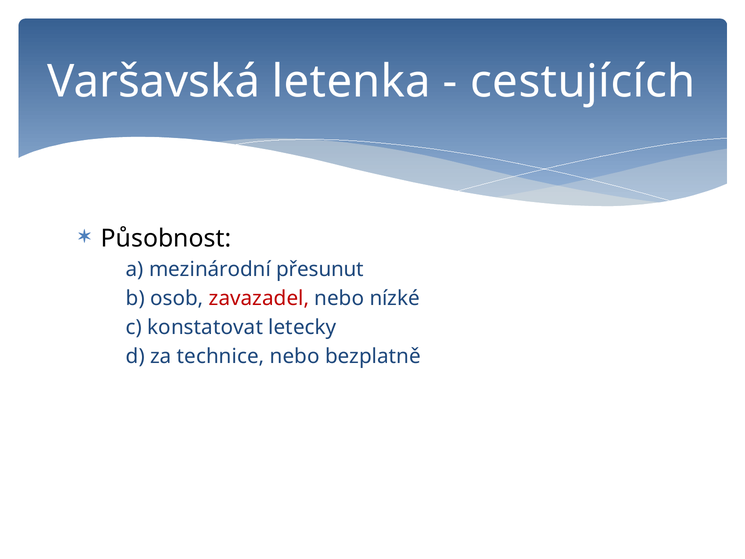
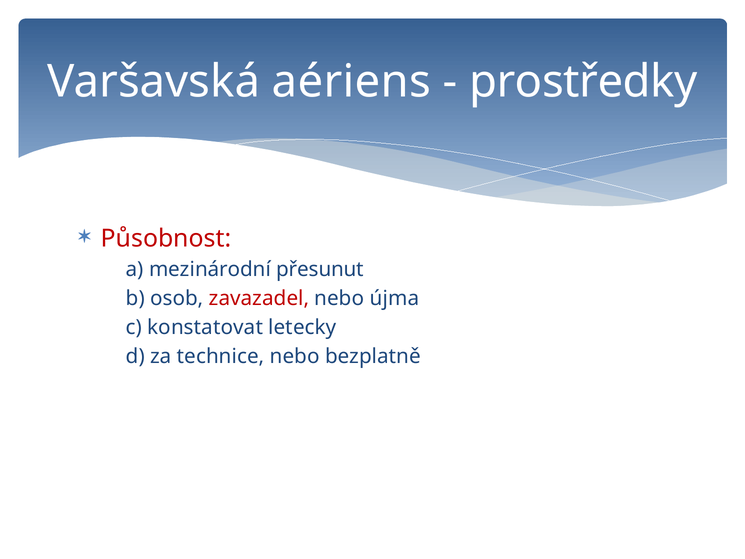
letenka: letenka -> aériens
cestujících: cestujících -> prostředky
Působnost colour: black -> red
nízké: nízké -> újma
